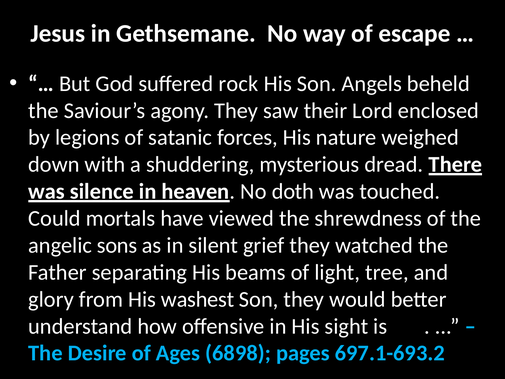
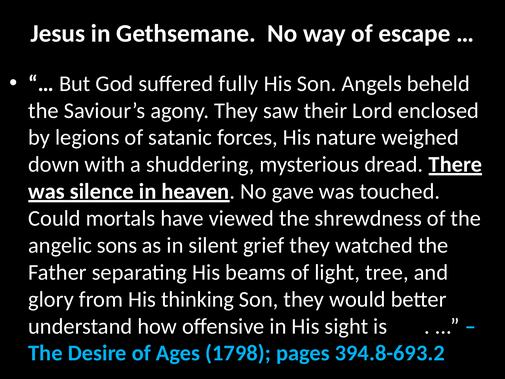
rock: rock -> fully
doth: doth -> gave
washest: washest -> thinking
6898: 6898 -> 1798
697.1-693.2: 697.1-693.2 -> 394.8-693.2
